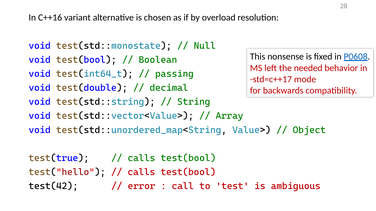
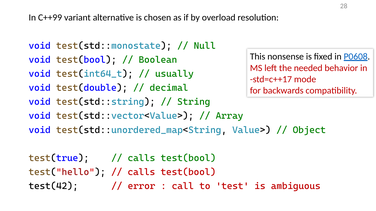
C++16: C++16 -> C++99
passing: passing -> usually
